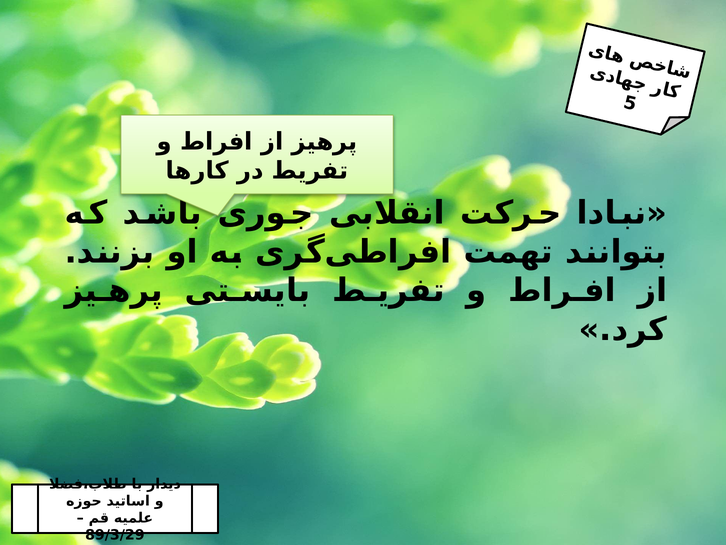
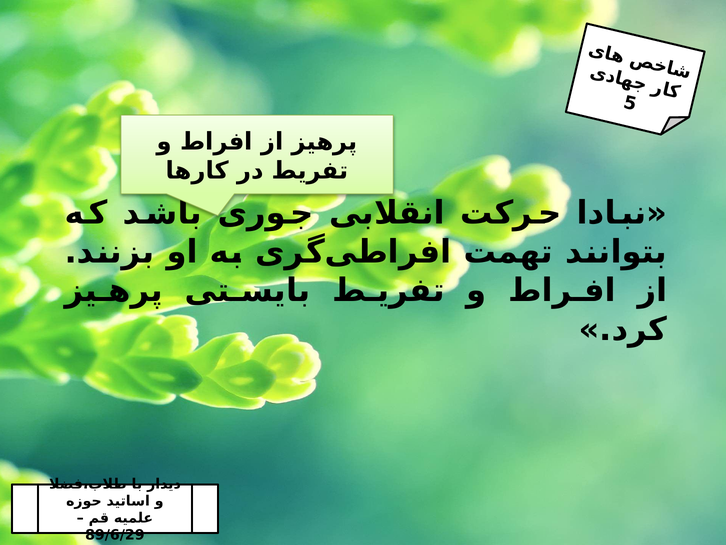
89/3/29: 89/3/29 -> 89/6/29
